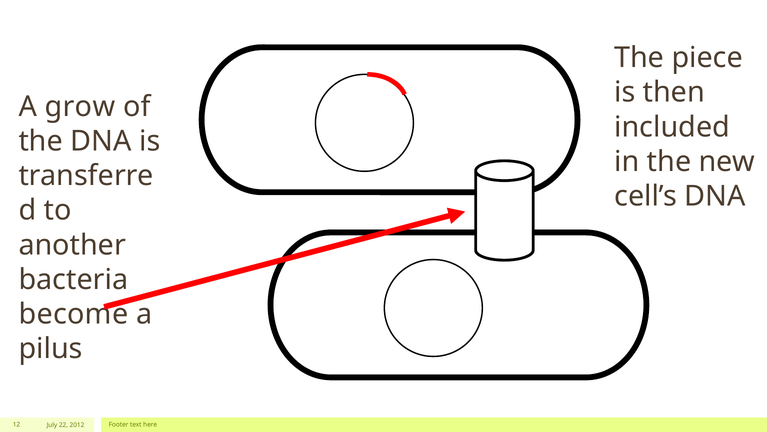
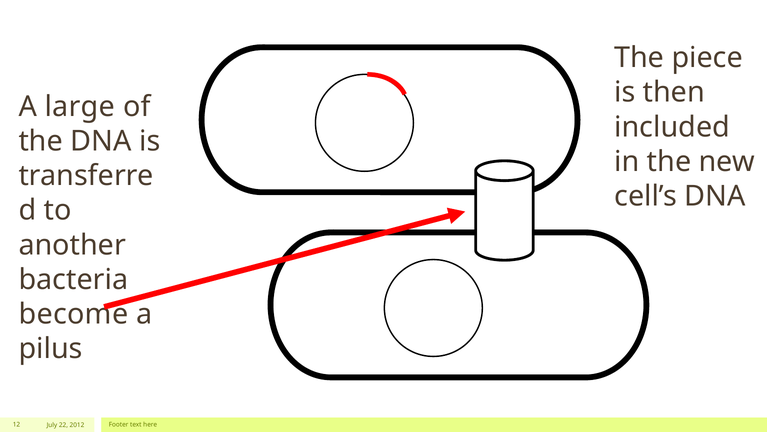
grow: grow -> large
